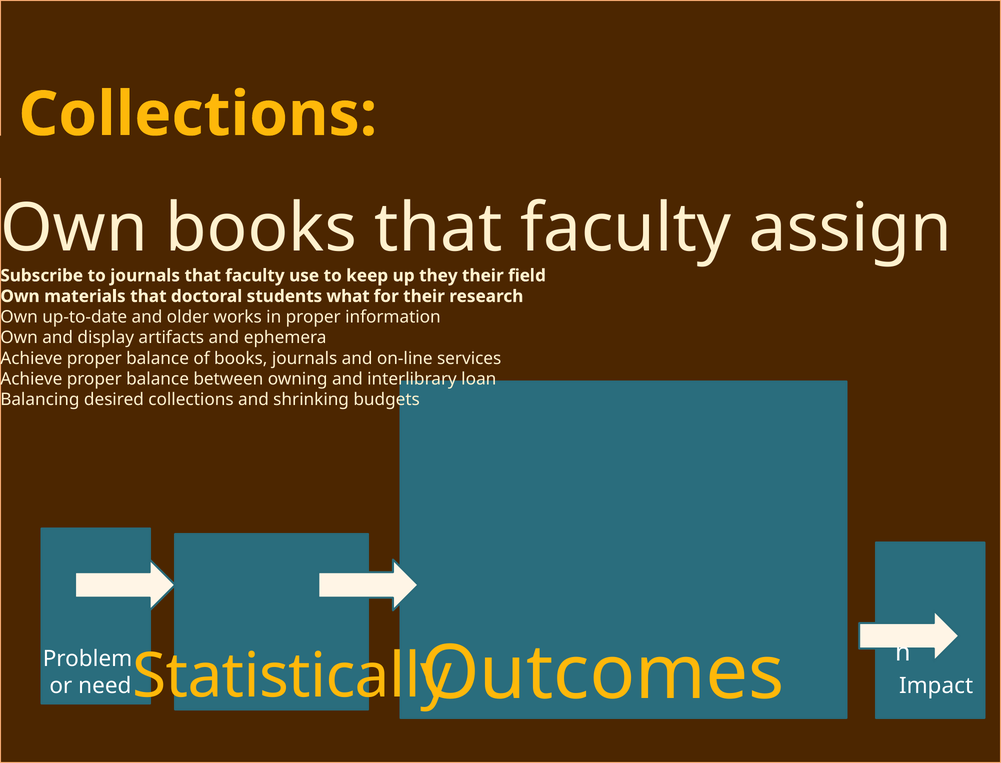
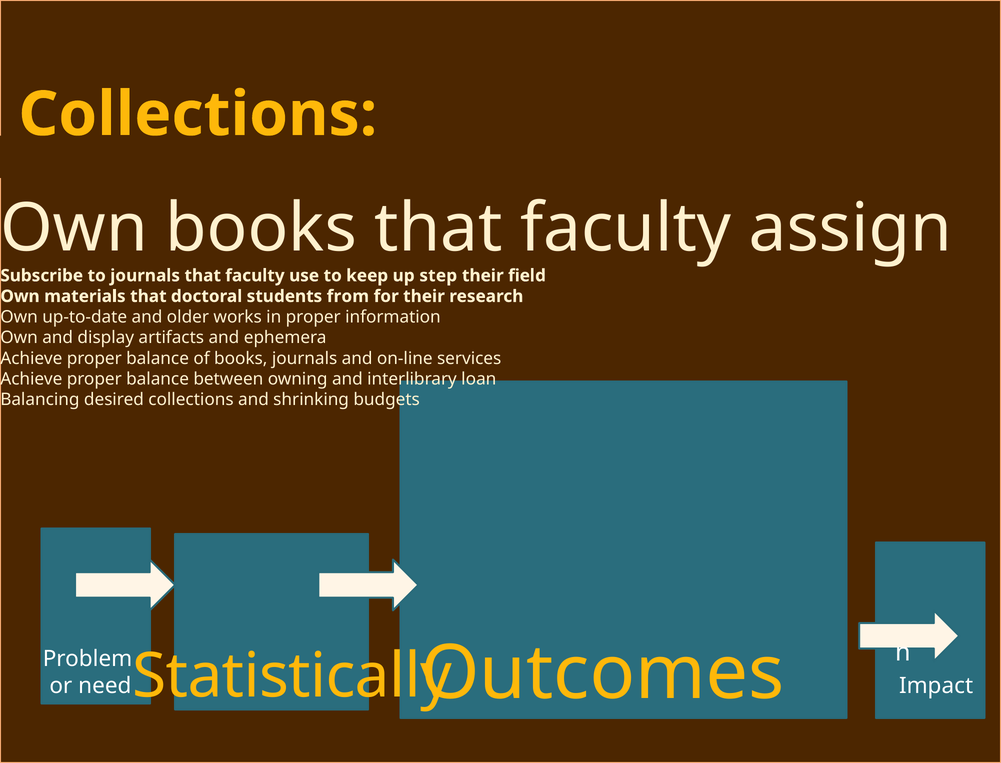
they: they -> step
what: what -> from
